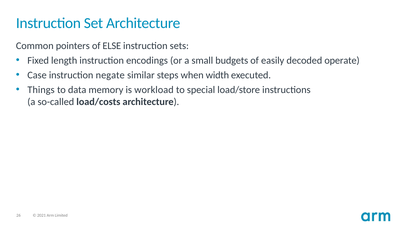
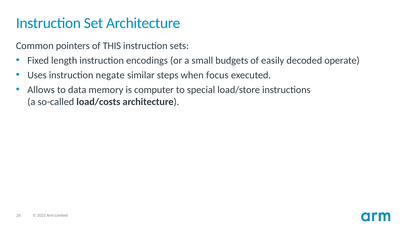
ELSE: ELSE -> THIS
Case: Case -> Uses
width: width -> focus
Things: Things -> Allows
workload: workload -> computer
